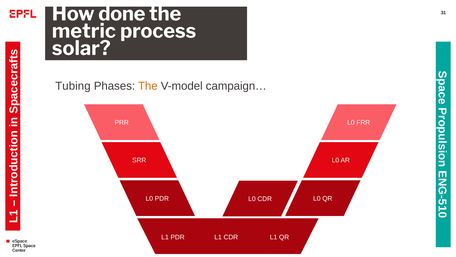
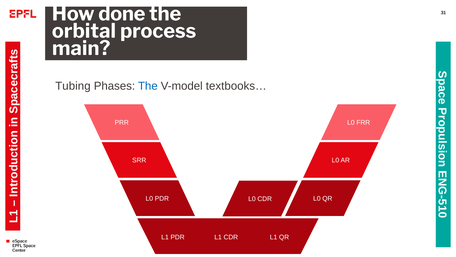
metric: metric -> orbital
solar: solar -> main
The at (148, 86) colour: orange -> blue
campaign…: campaign… -> textbooks…
